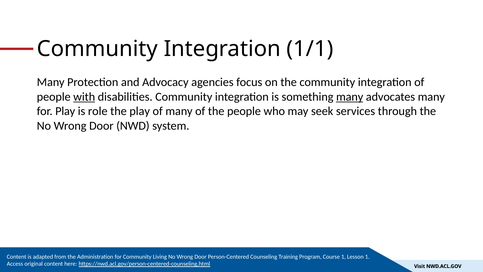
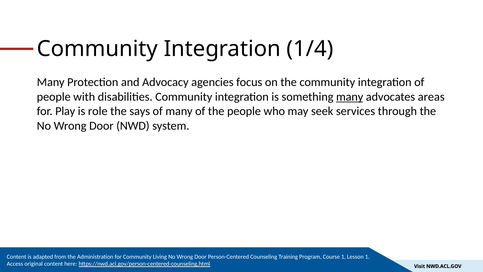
1/1: 1/1 -> 1/4
with underline: present -> none
advocates many: many -> areas
the play: play -> says
